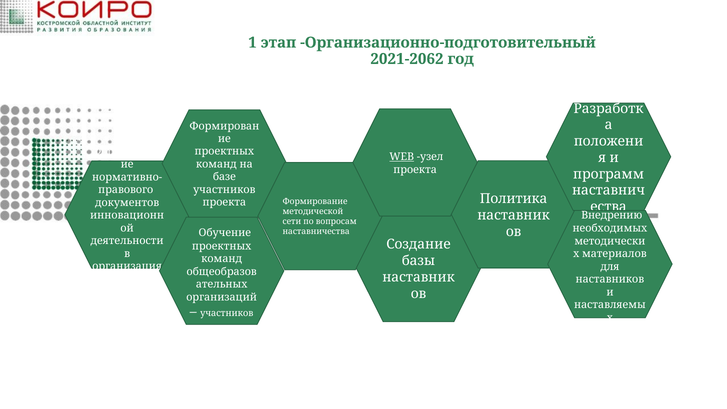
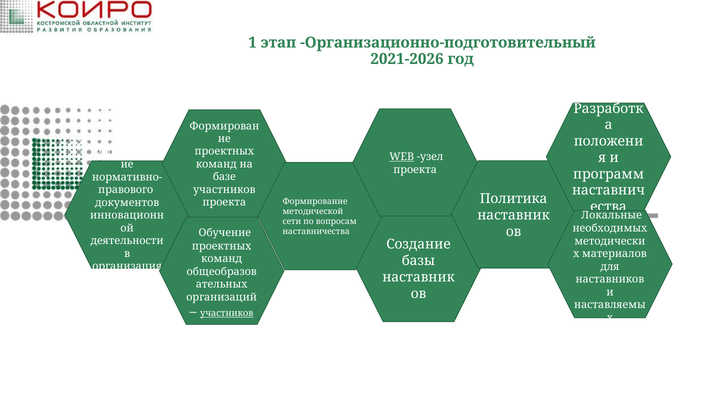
2021-2062: 2021-2062 -> 2021-2026
Внедрению: Внедрению -> Локальные
участников at (227, 313) underline: none -> present
